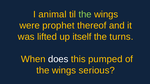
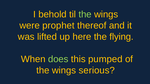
animal: animal -> behold
itself: itself -> here
turns: turns -> flying
does colour: white -> light green
